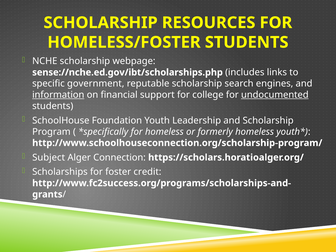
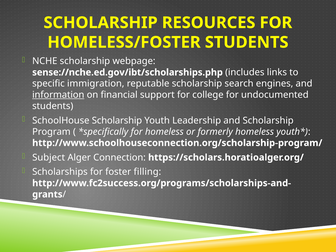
government: government -> immigration
undocumented underline: present -> none
SchoolHouse Foundation: Foundation -> Scholarship
credit: credit -> filling
